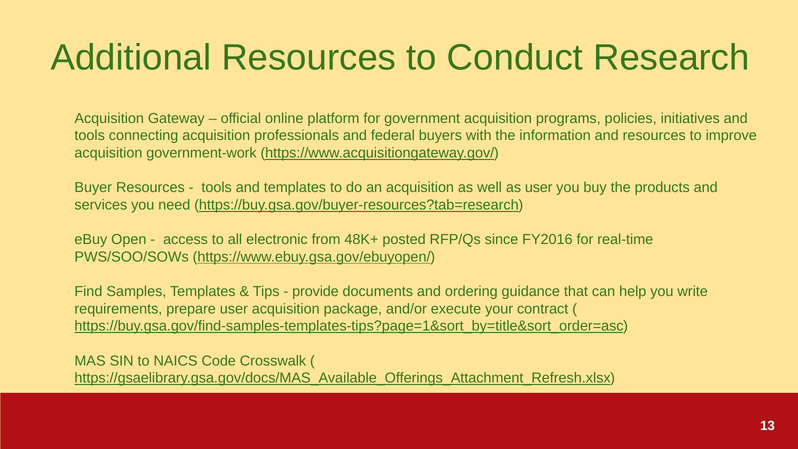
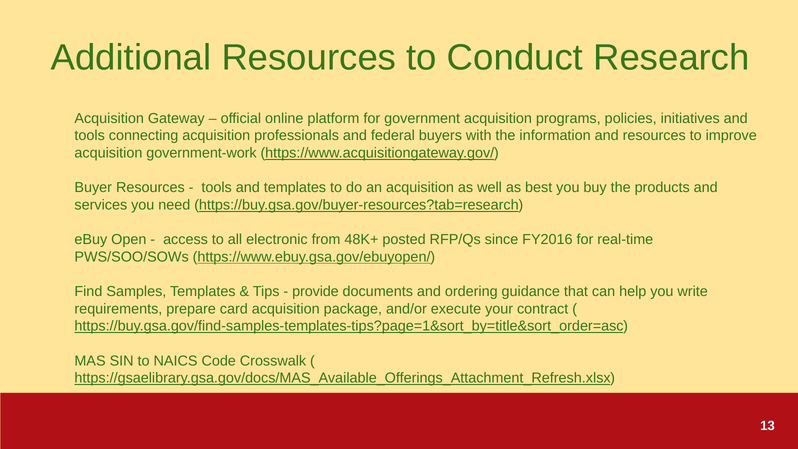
as user: user -> best
prepare user: user -> card
